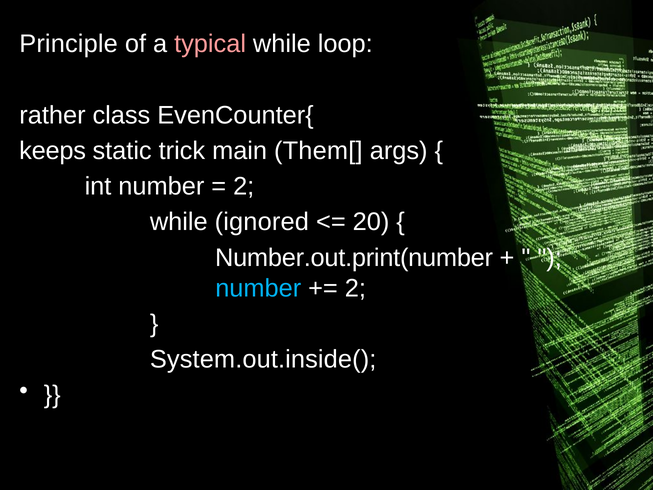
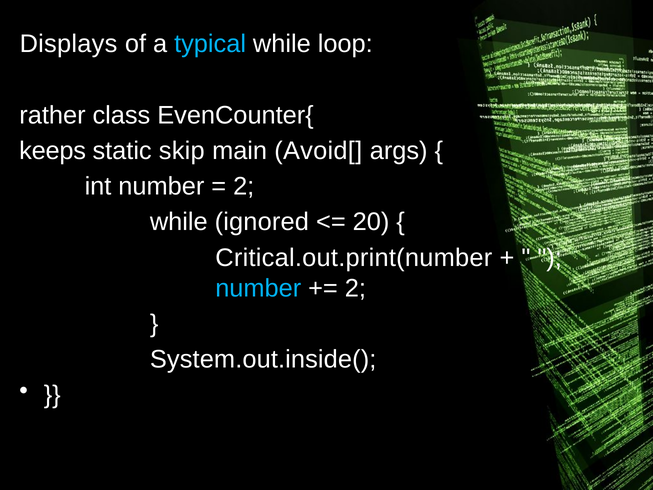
Principle: Principle -> Displays
typical colour: pink -> light blue
trick: trick -> skip
Them[: Them[ -> Avoid[
Number.out.print(number: Number.out.print(number -> Critical.out.print(number
